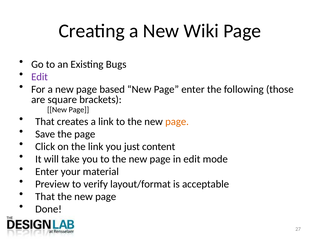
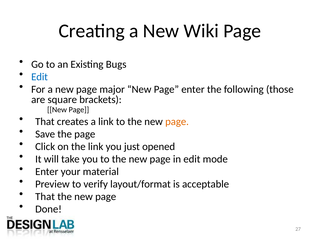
Edit at (40, 77) colour: purple -> blue
based: based -> major
content: content -> opened
